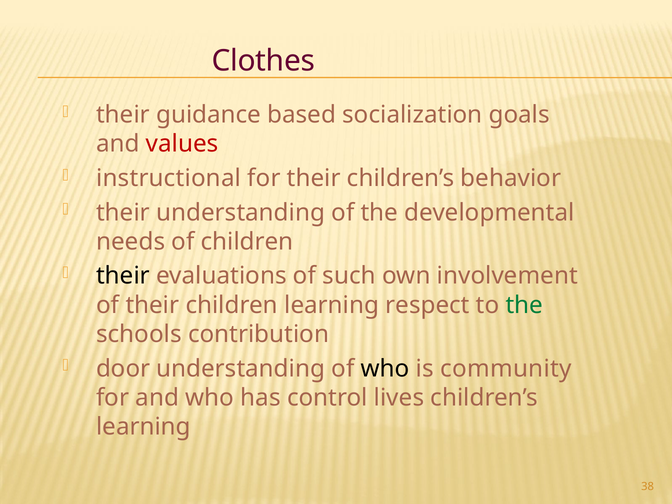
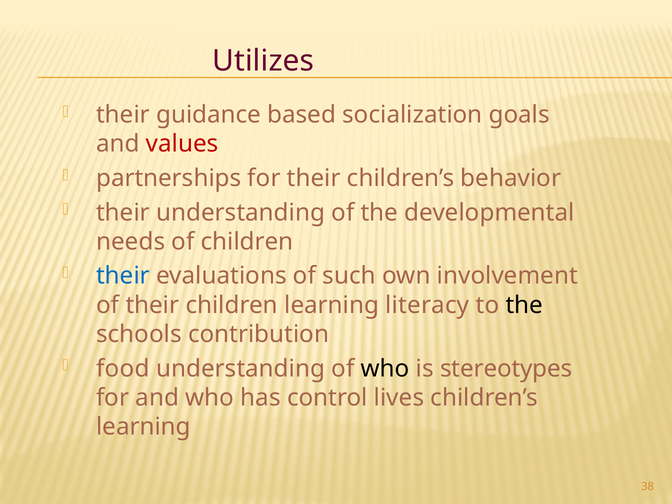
Clothes: Clothes -> Utilizes
instructional: instructional -> partnerships
their at (123, 276) colour: black -> blue
respect: respect -> literacy
the at (524, 305) colour: green -> black
door: door -> food
community: community -> stereotypes
